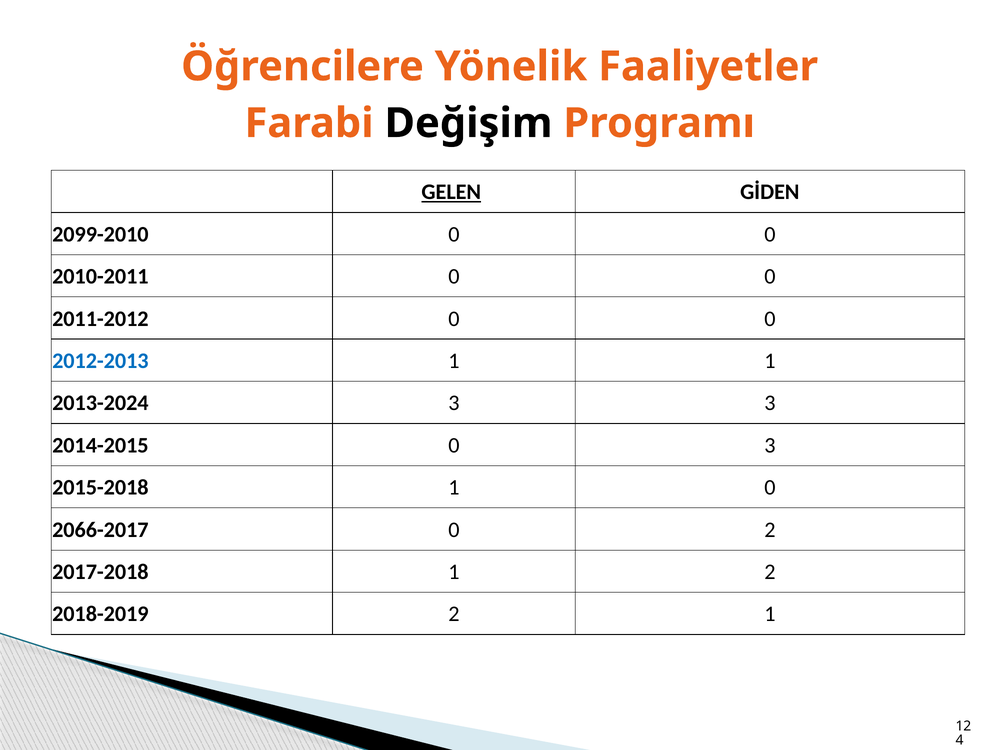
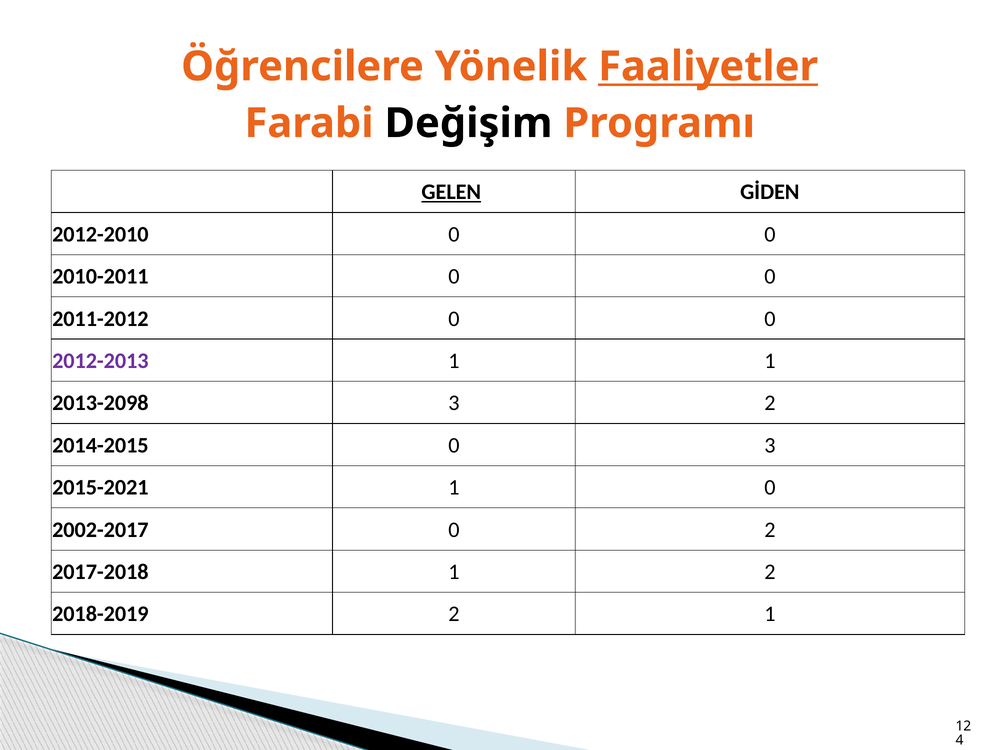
Faaliyetler underline: none -> present
2099-2010: 2099-2010 -> 2012-2010
2012-2013 colour: blue -> purple
2013-2024: 2013-2024 -> 2013-2098
3 3: 3 -> 2
2015-2018: 2015-2018 -> 2015-2021
2066-2017: 2066-2017 -> 2002-2017
